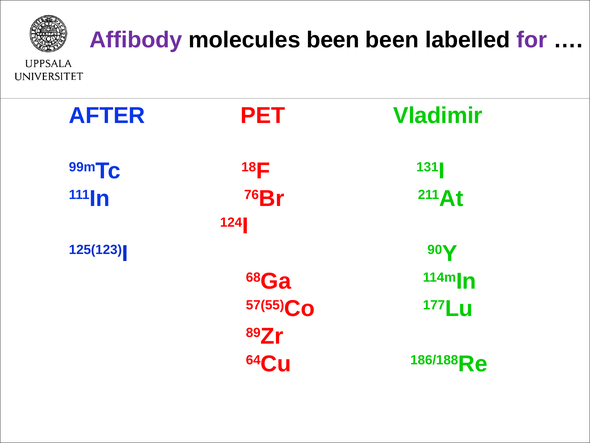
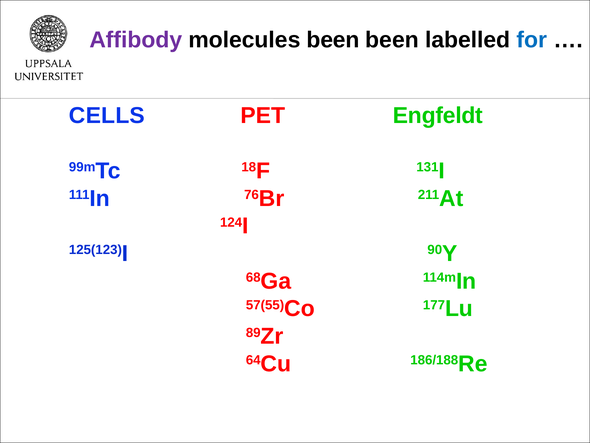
for colour: purple -> blue
AFTER: AFTER -> CELLS
Vladimir: Vladimir -> Engfeldt
